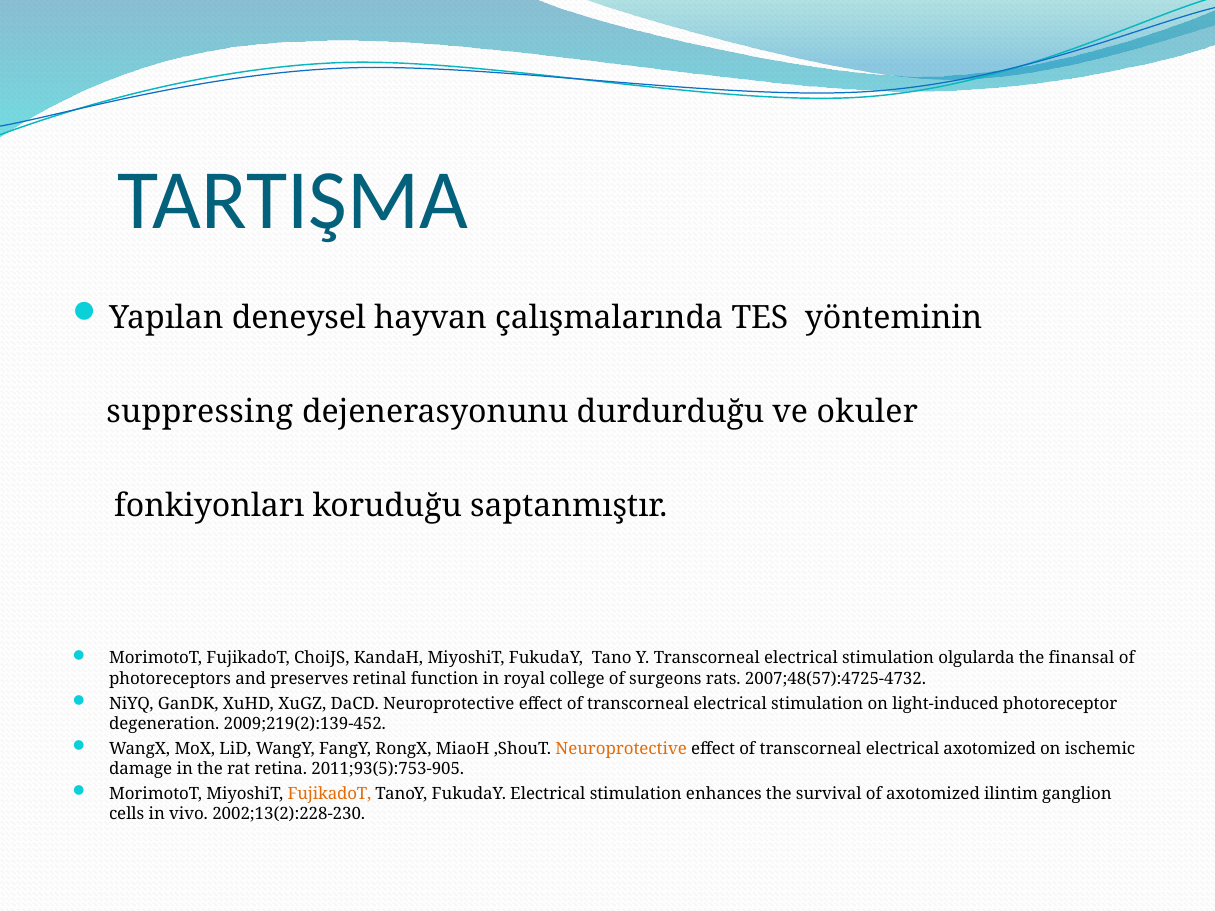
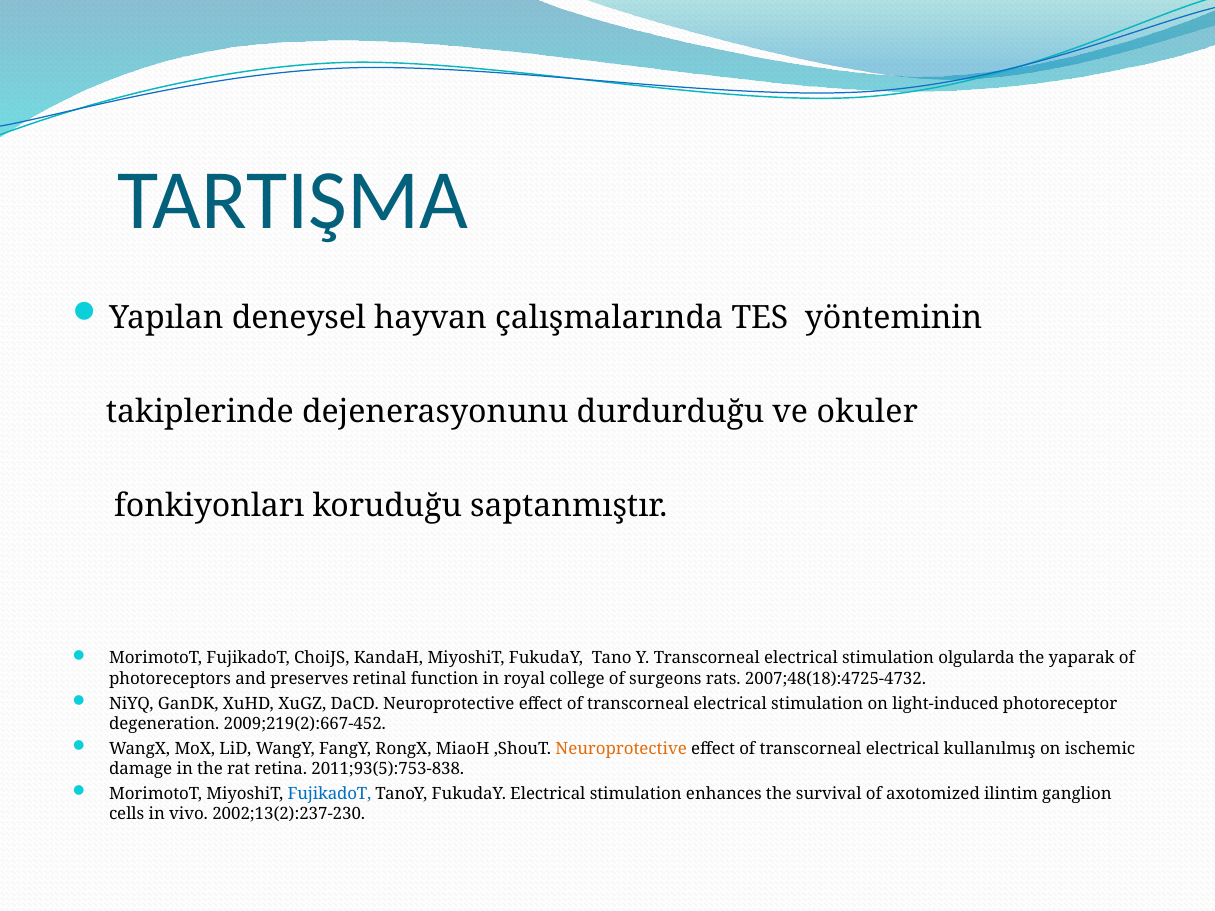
suppressing: suppressing -> takiplerinde
finansal: finansal -> yaparak
2007;48(57):4725-4732: 2007;48(57):4725-4732 -> 2007;48(18):4725-4732
2009;219(2):139-452: 2009;219(2):139-452 -> 2009;219(2):667-452
electrical axotomized: axotomized -> kullanılmış
2011;93(5):753-905: 2011;93(5):753-905 -> 2011;93(5):753-838
FujikadoT at (329, 794) colour: orange -> blue
2002;13(2):228-230: 2002;13(2):228-230 -> 2002;13(2):237-230
